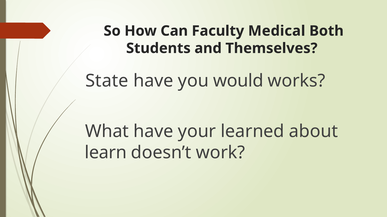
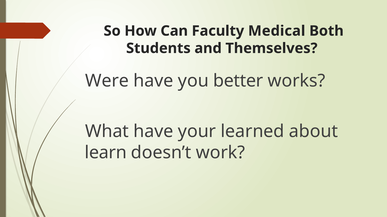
State: State -> Were
would: would -> better
